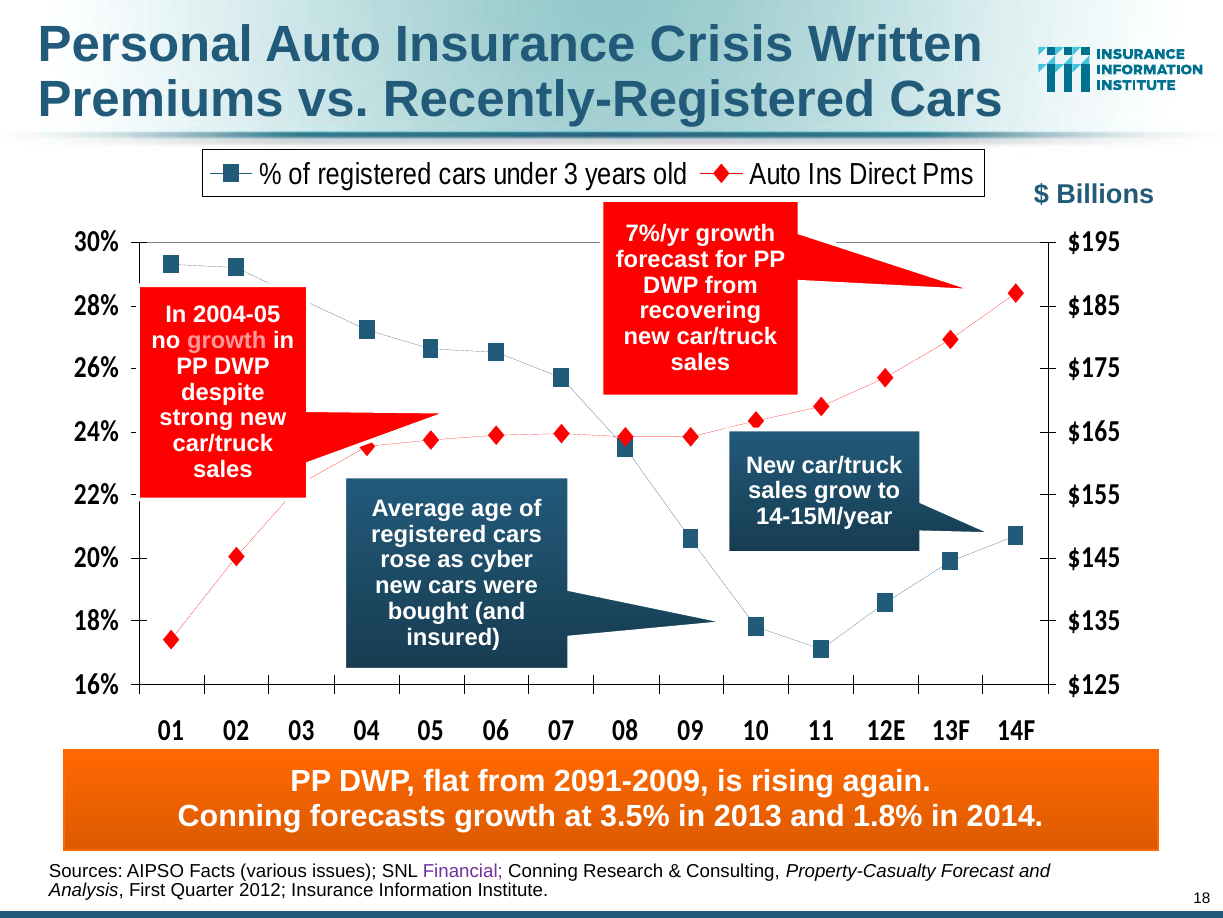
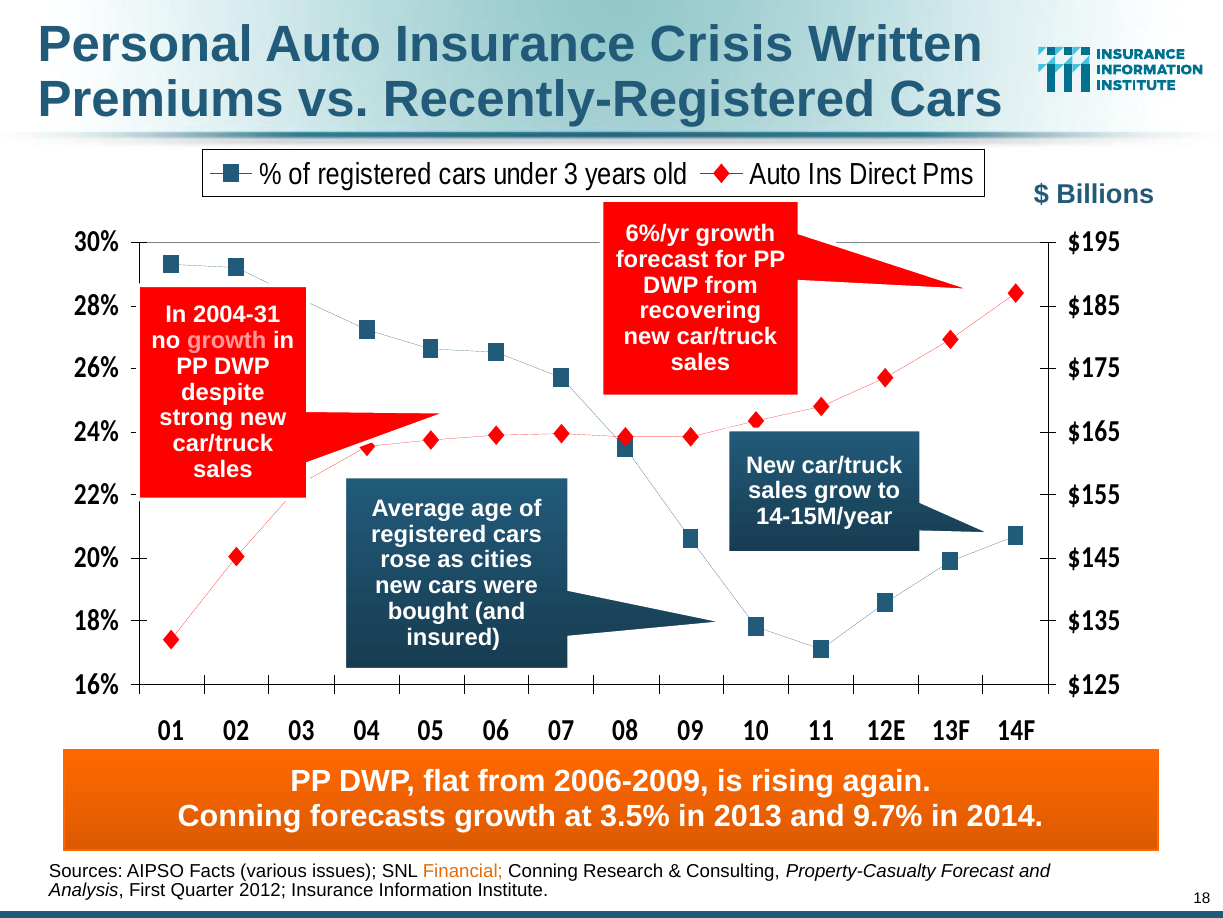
7%/yr: 7%/yr -> 6%/yr
2004-05: 2004-05 -> 2004-31
cyber: cyber -> cities
2091-2009: 2091-2009 -> 2006-2009
1.8%: 1.8% -> 9.7%
Financial colour: purple -> orange
